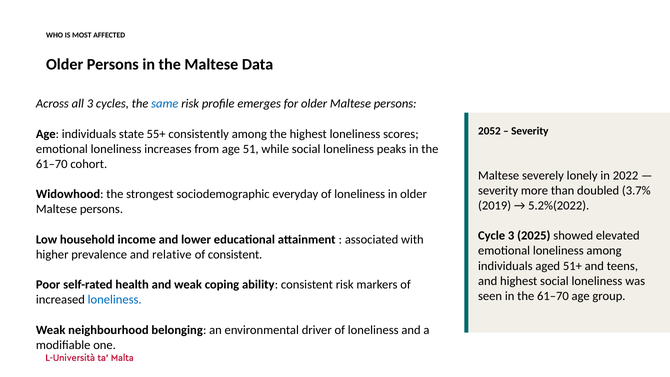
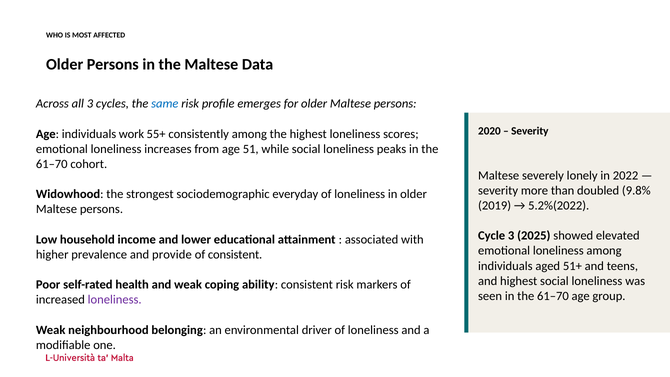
2052: 2052 -> 2020
state: state -> work
3.7%: 3.7% -> 9.8%
relative: relative -> provide
loneliness at (115, 300) colour: blue -> purple
